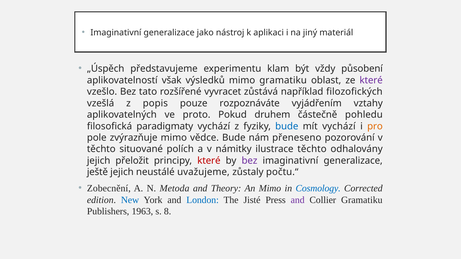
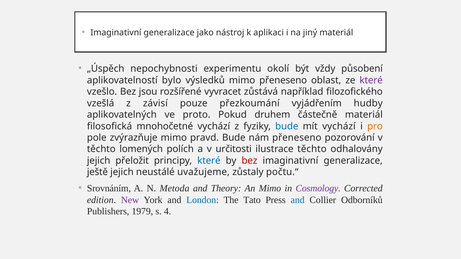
představujeme: představujeme -> nepochybnosti
klam: klam -> okolí
však: však -> bylo
mimo gramatiku: gramatiku -> přeneseno
tato: tato -> jsou
filozofických: filozofických -> filozofického
popis: popis -> závisí
rozpoznáváte: rozpoznáváte -> přezkoumání
vztahy: vztahy -> hudby
částečně pohledu: pohledu -> materiál
paradigmaty: paradigmaty -> mnohočetné
vědce: vědce -> pravd
situované: situované -> lomených
námitky: námitky -> určitosti
které at (209, 161) colour: red -> blue
bez at (250, 161) colour: purple -> red
Zobecnění: Zobecnění -> Srovnáním
Cosmology colour: blue -> purple
New colour: blue -> purple
Jisté: Jisté -> Tato
and at (298, 200) colour: purple -> blue
Collier Gramatiku: Gramatiku -> Odborníků
1963: 1963 -> 1979
8: 8 -> 4
